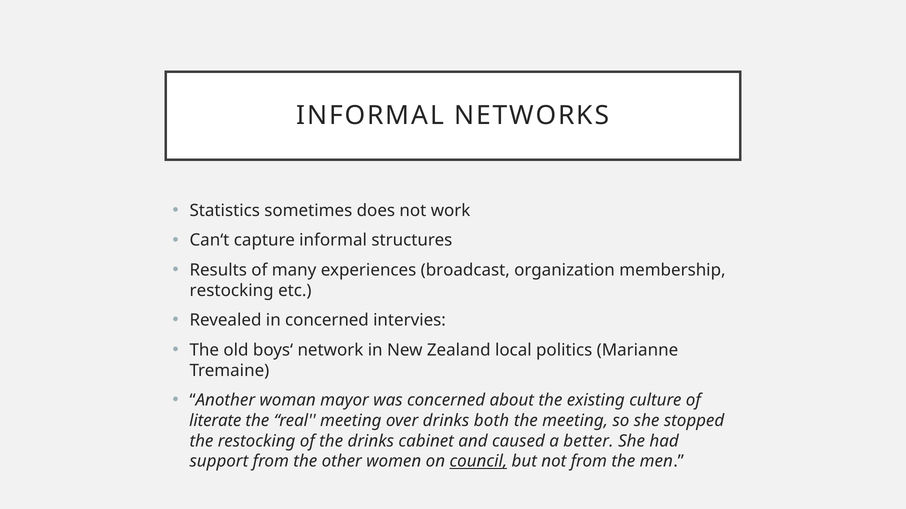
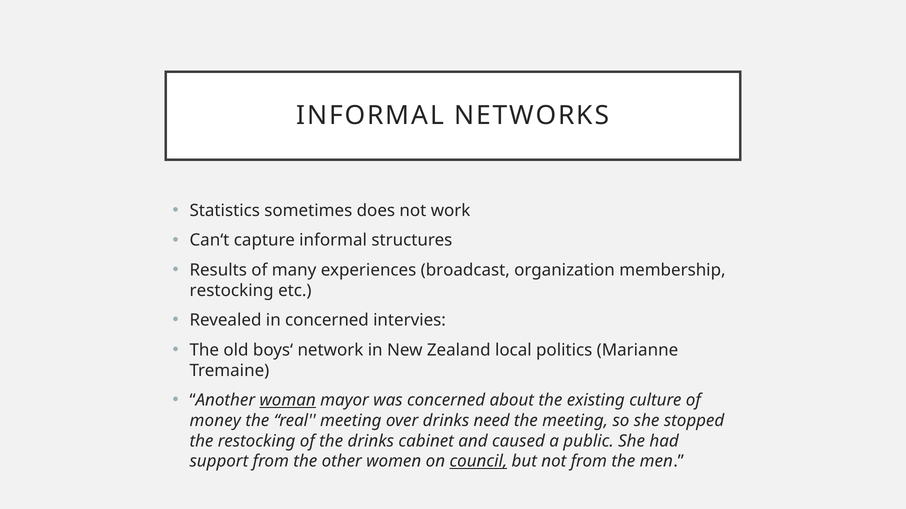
woman underline: none -> present
literate: literate -> money
both: both -> need
better: better -> public
